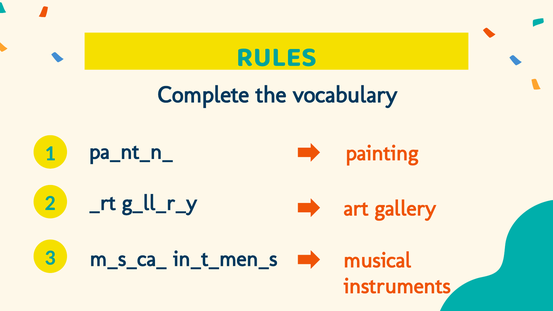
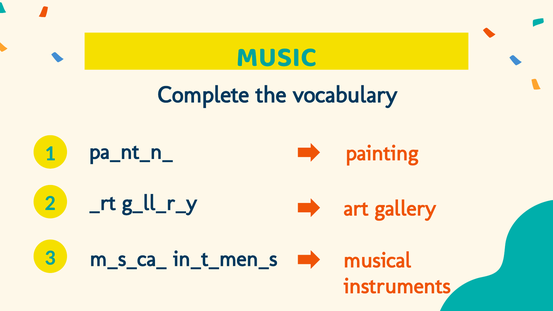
RULES: RULES -> MUSIC
